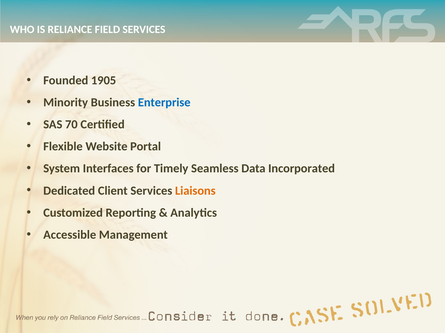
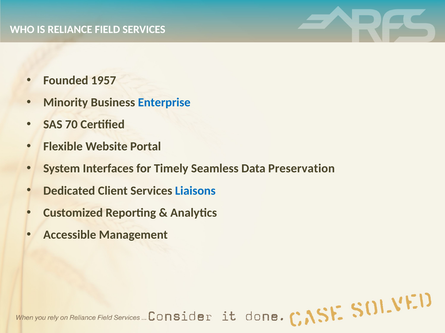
1905: 1905 -> 1957
Incorporated: Incorporated -> Preservation
Liaisons colour: orange -> blue
